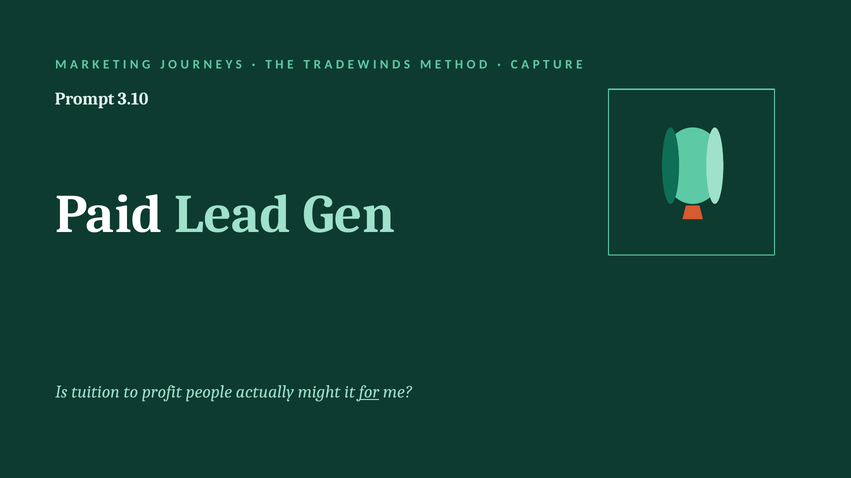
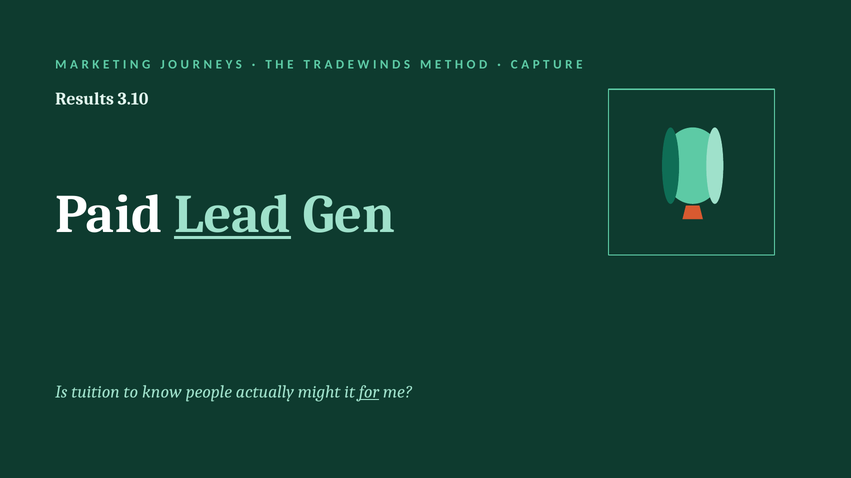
Prompt: Prompt -> Results
Lead underline: none -> present
profit: profit -> know
